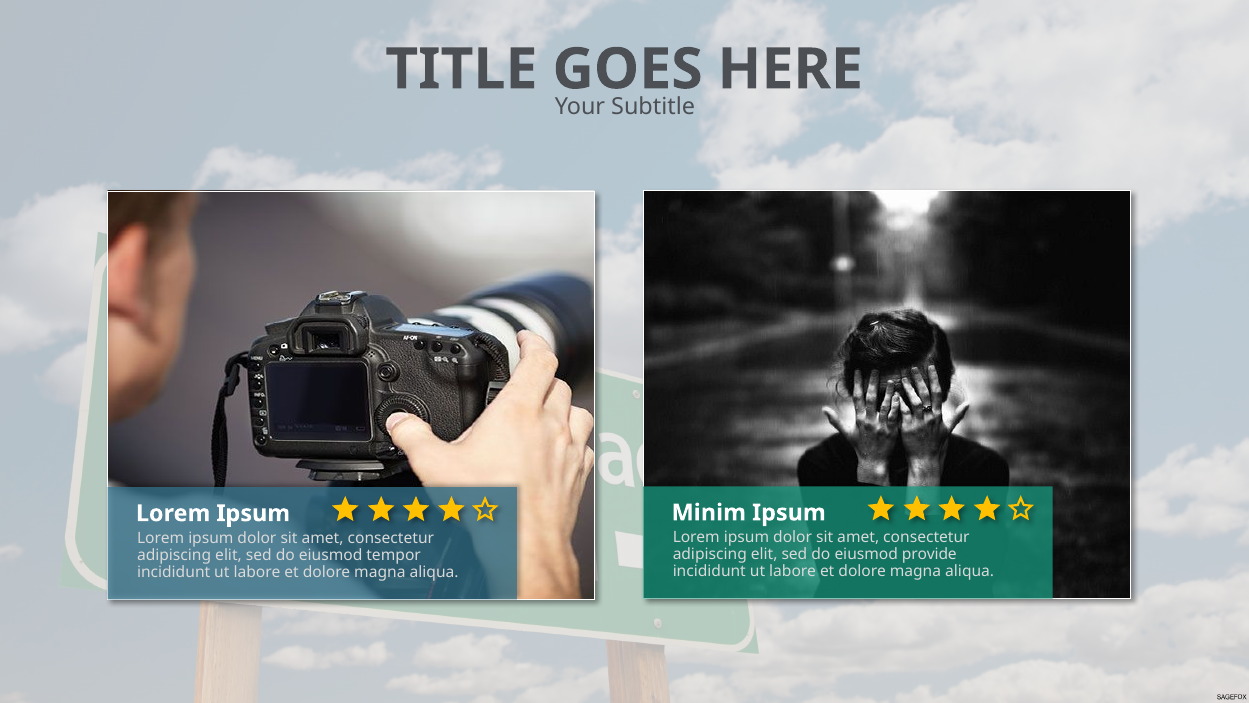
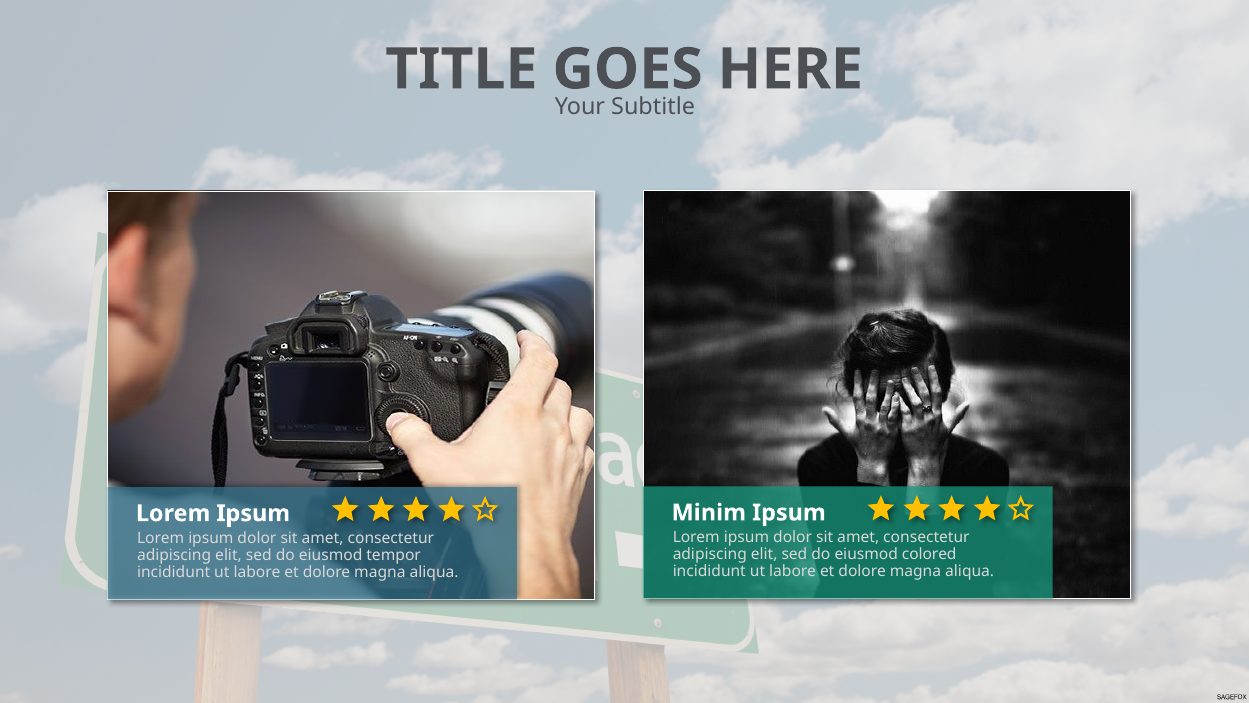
provide: provide -> colored
